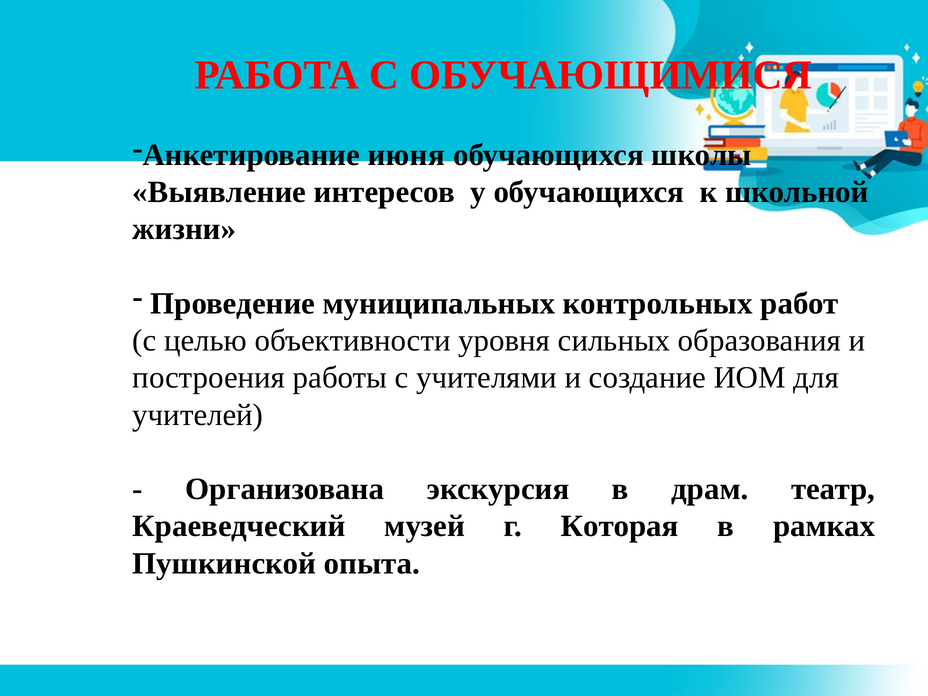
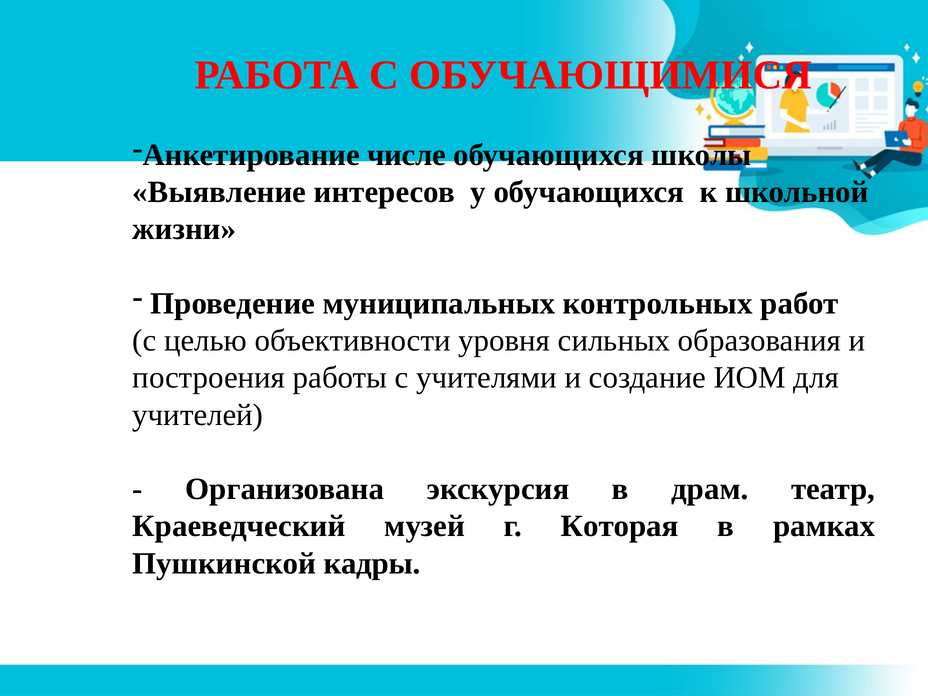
июня: июня -> числе
опыта: опыта -> кадры
